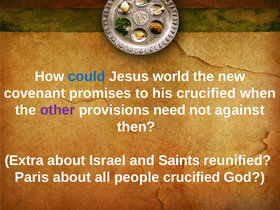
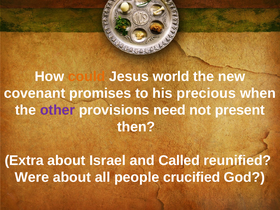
could colour: blue -> orange
his crucified: crucified -> precious
against: against -> present
Saints: Saints -> Called
Paris: Paris -> Were
